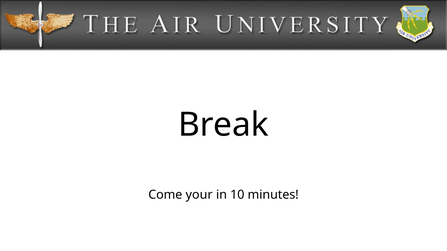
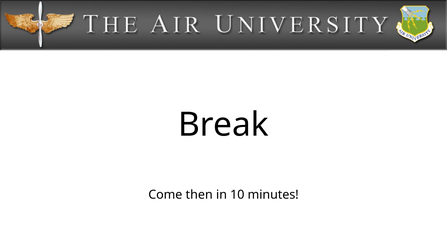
your: your -> then
